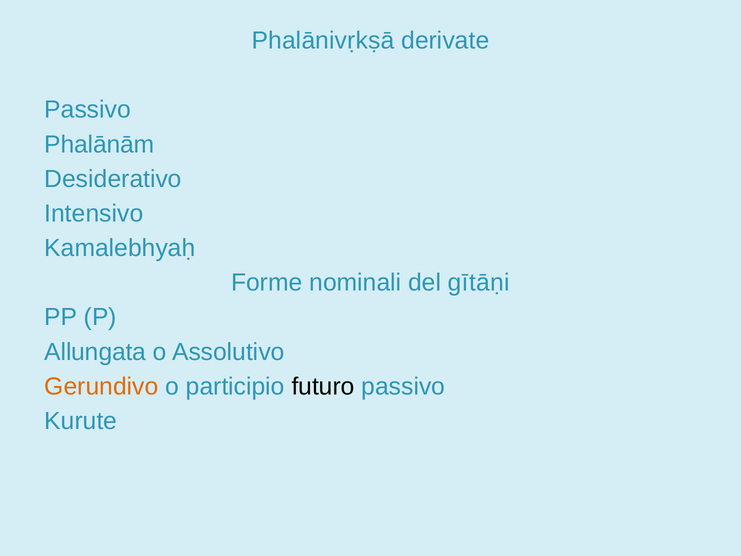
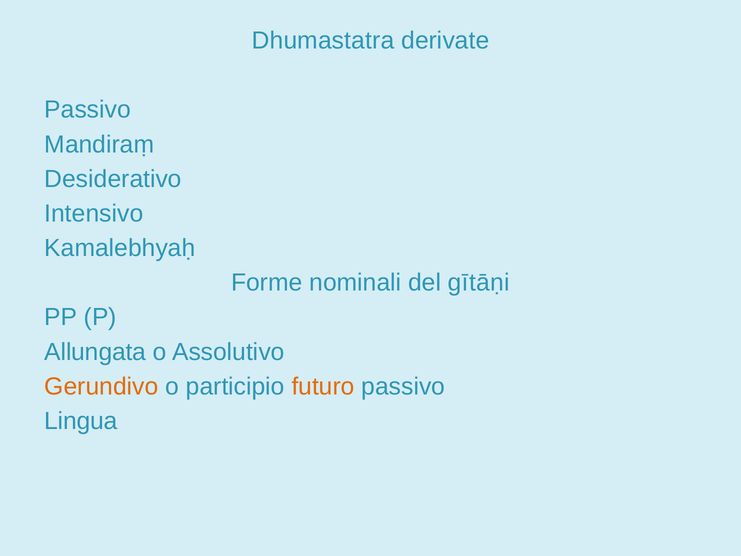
Phalānivṛkṣā: Phalānivṛkṣā -> Dhumastatra
Phalānām: Phalānām -> Mandiraṃ
futuro colour: black -> orange
Kurute: Kurute -> Lingua
